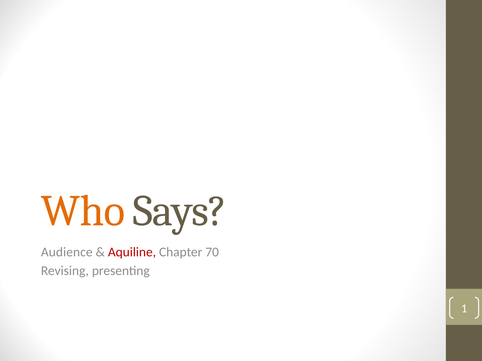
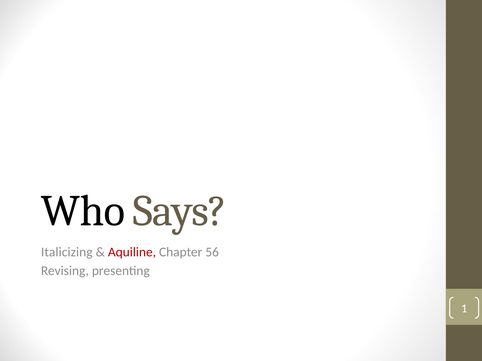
Who colour: orange -> black
Audience: Audience -> Italicizing
70: 70 -> 56
